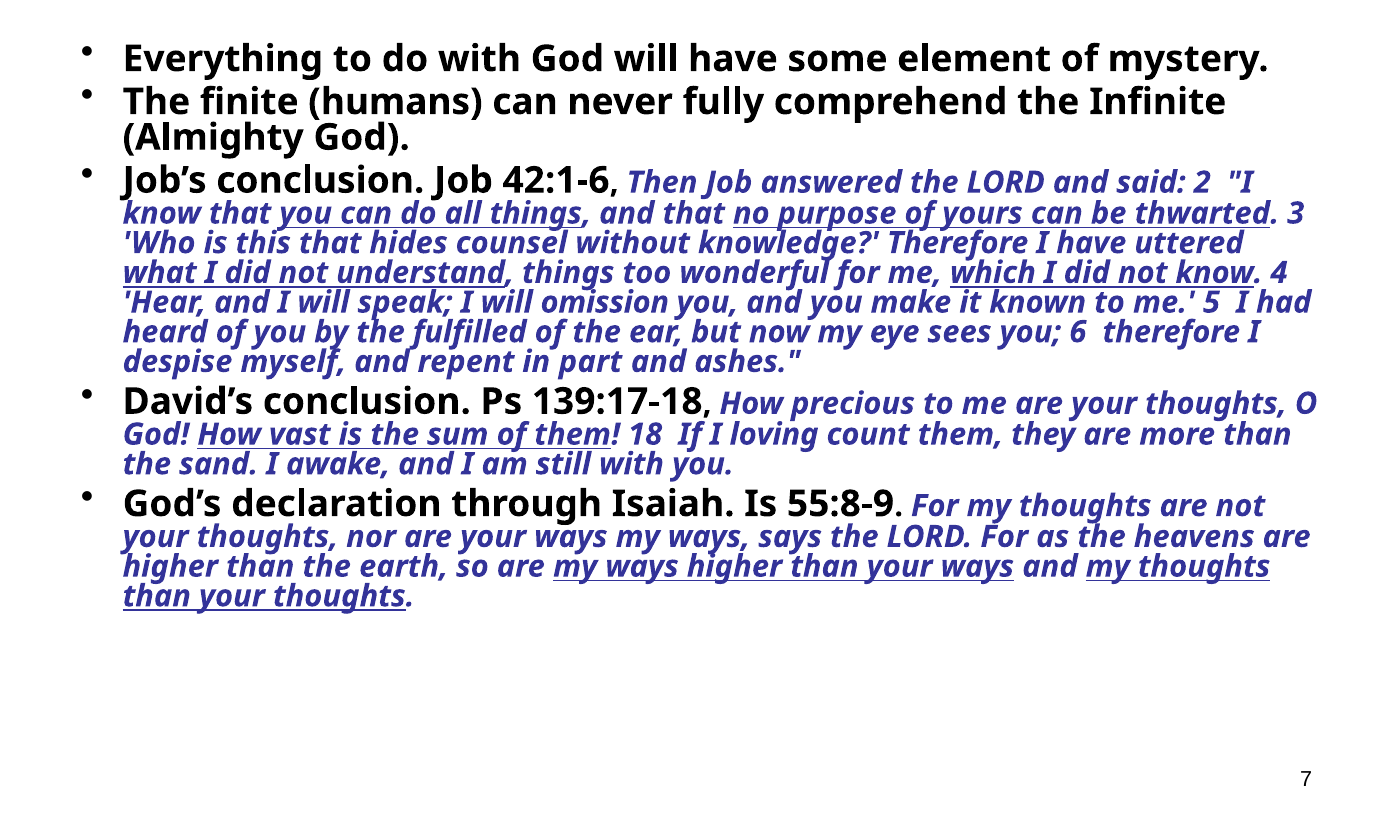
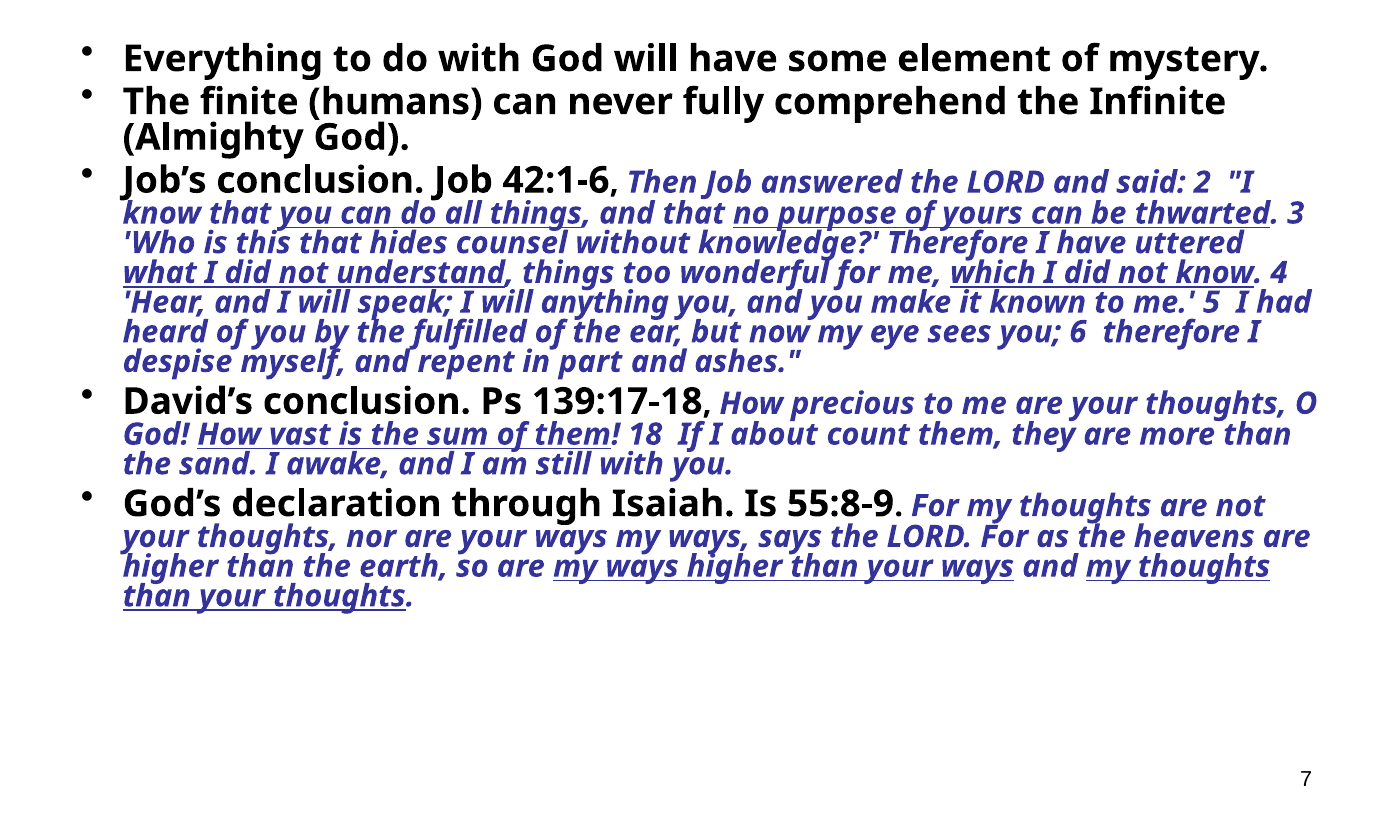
omission: omission -> anything
loving: loving -> about
